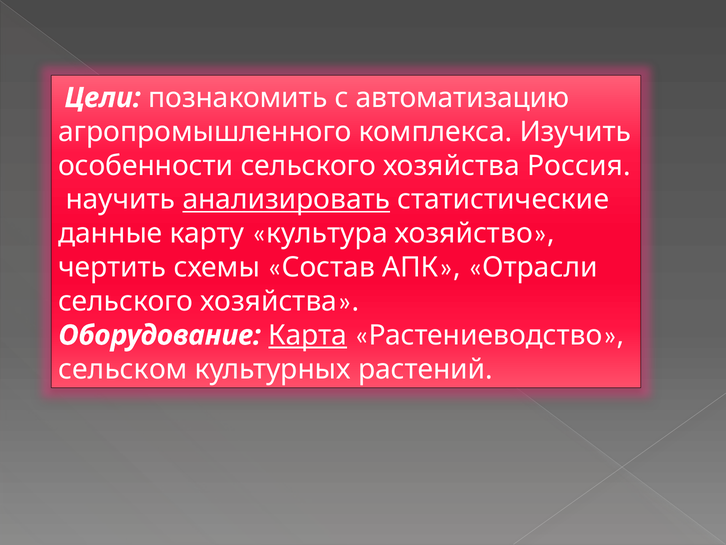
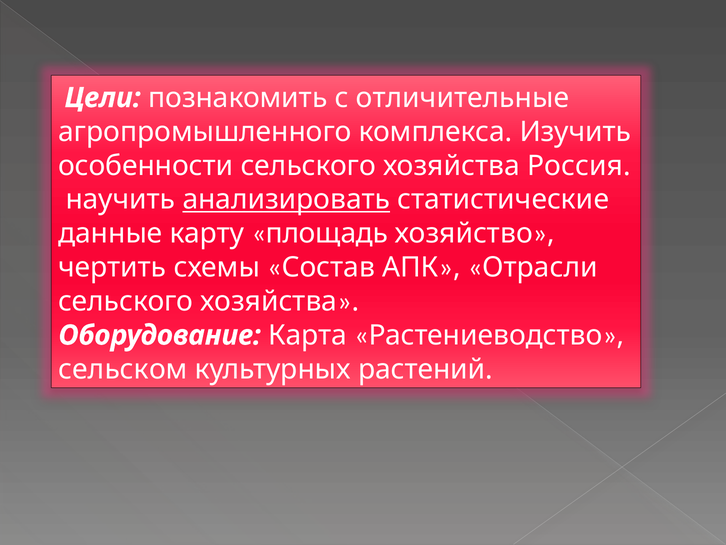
автоматизацию: автоматизацию -> отличительные
культура: культура -> площадь
Карта underline: present -> none
